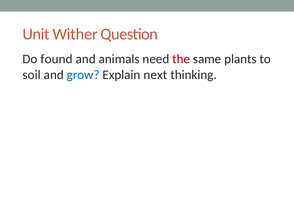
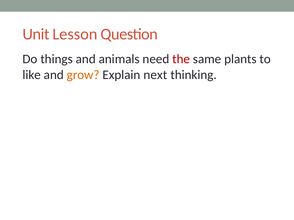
Wither: Wither -> Lesson
found: found -> things
soil: soil -> like
grow colour: blue -> orange
